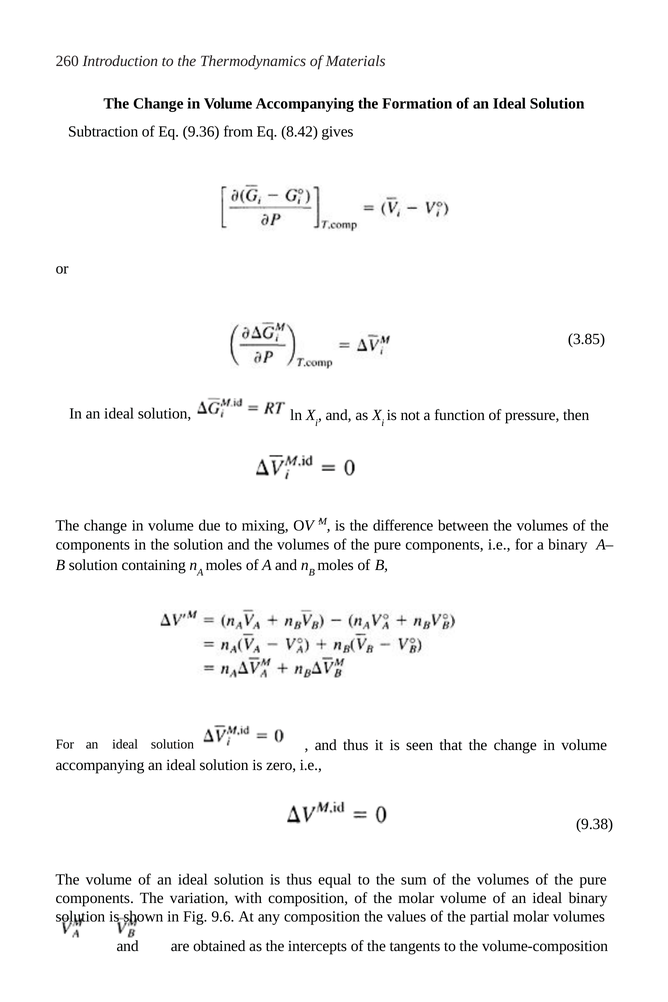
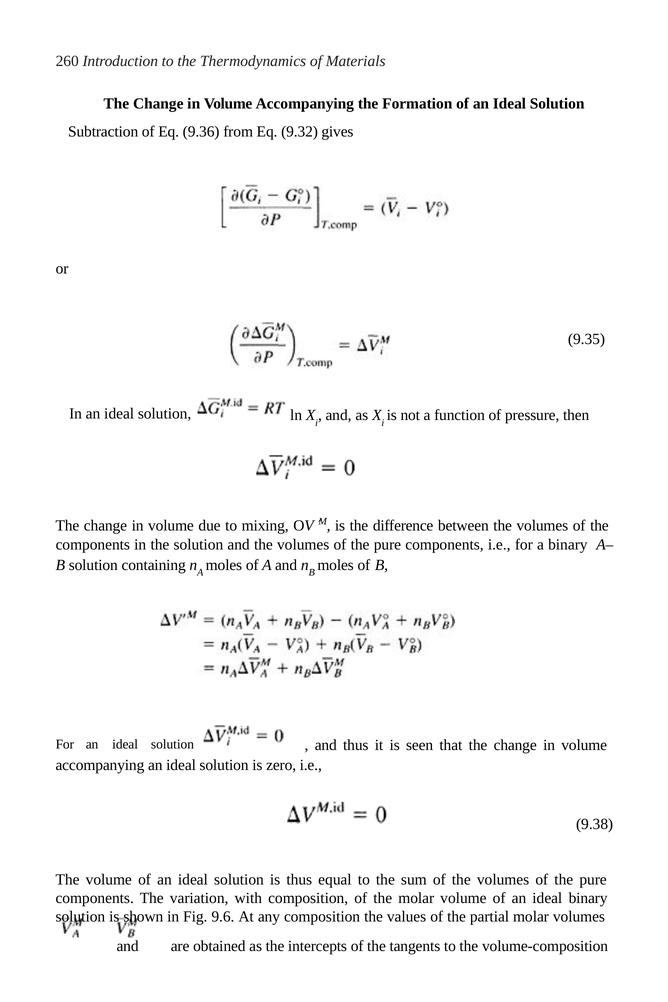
8.42: 8.42 -> 9.32
3.85: 3.85 -> 9.35
